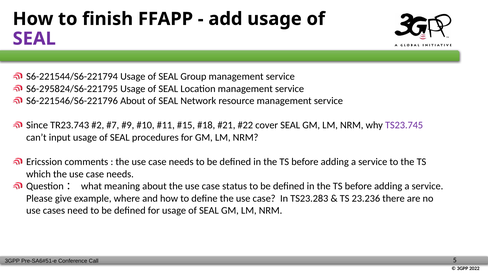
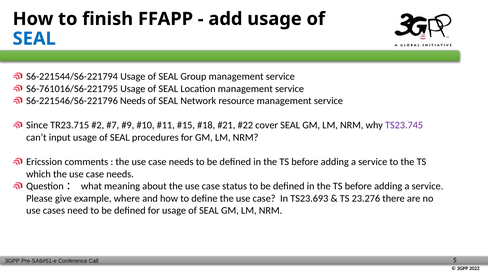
SEAL at (34, 39) colour: purple -> blue
S6-295824/S6-221795: S6-295824/S6-221795 -> S6-761016/S6-221795
S6-221546/S6-221796 About: About -> Needs
TR23.743: TR23.743 -> TR23.715
TS23.283: TS23.283 -> TS23.693
23.236: 23.236 -> 23.276
